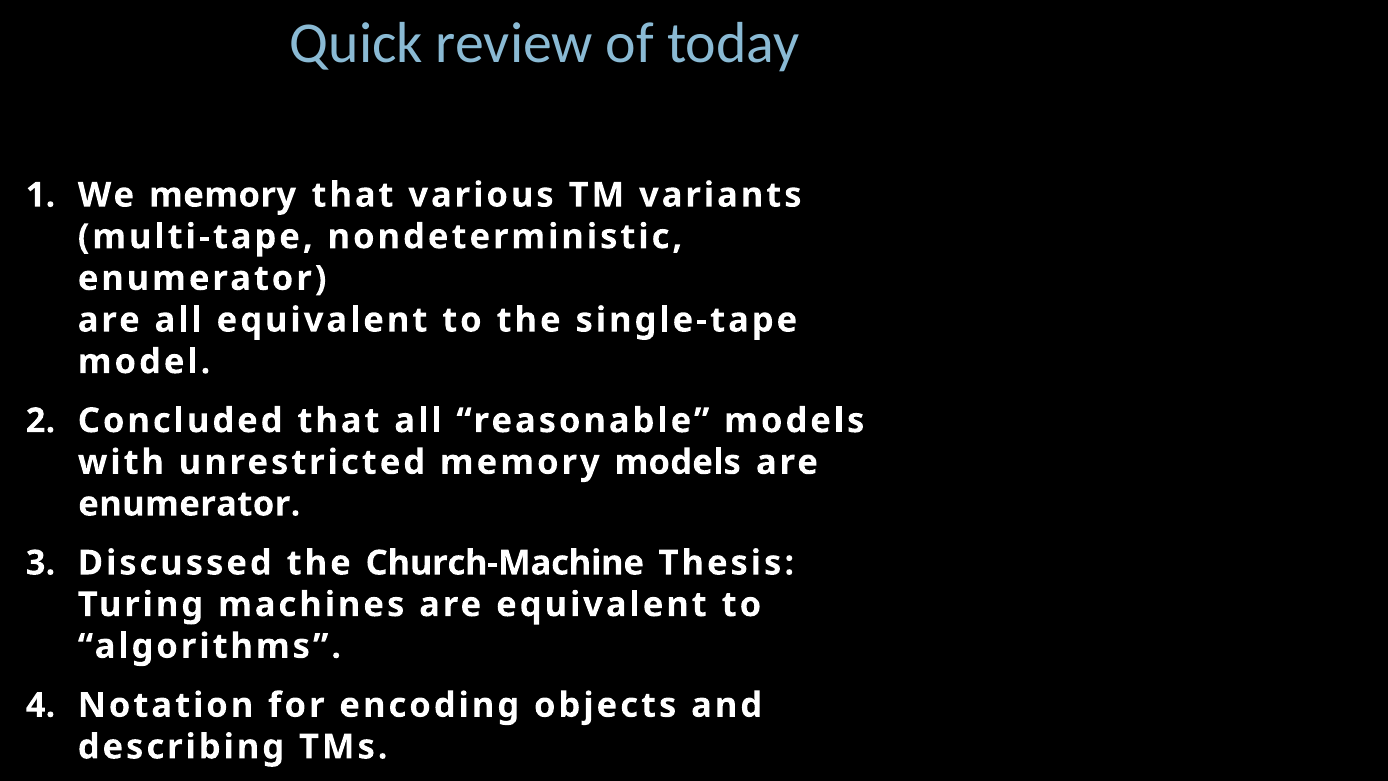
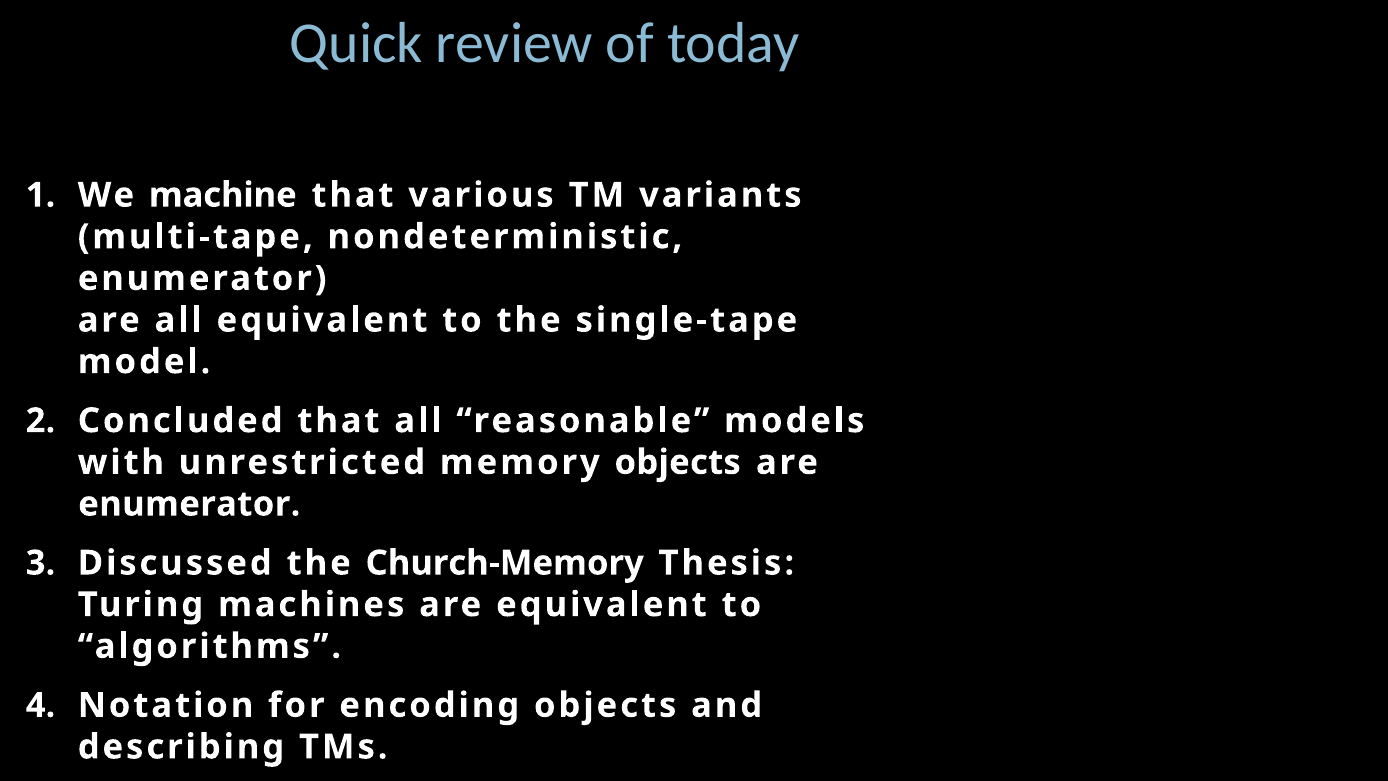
We memory: memory -> machine
memory models: models -> objects
Church-Machine: Church-Machine -> Church-Memory
